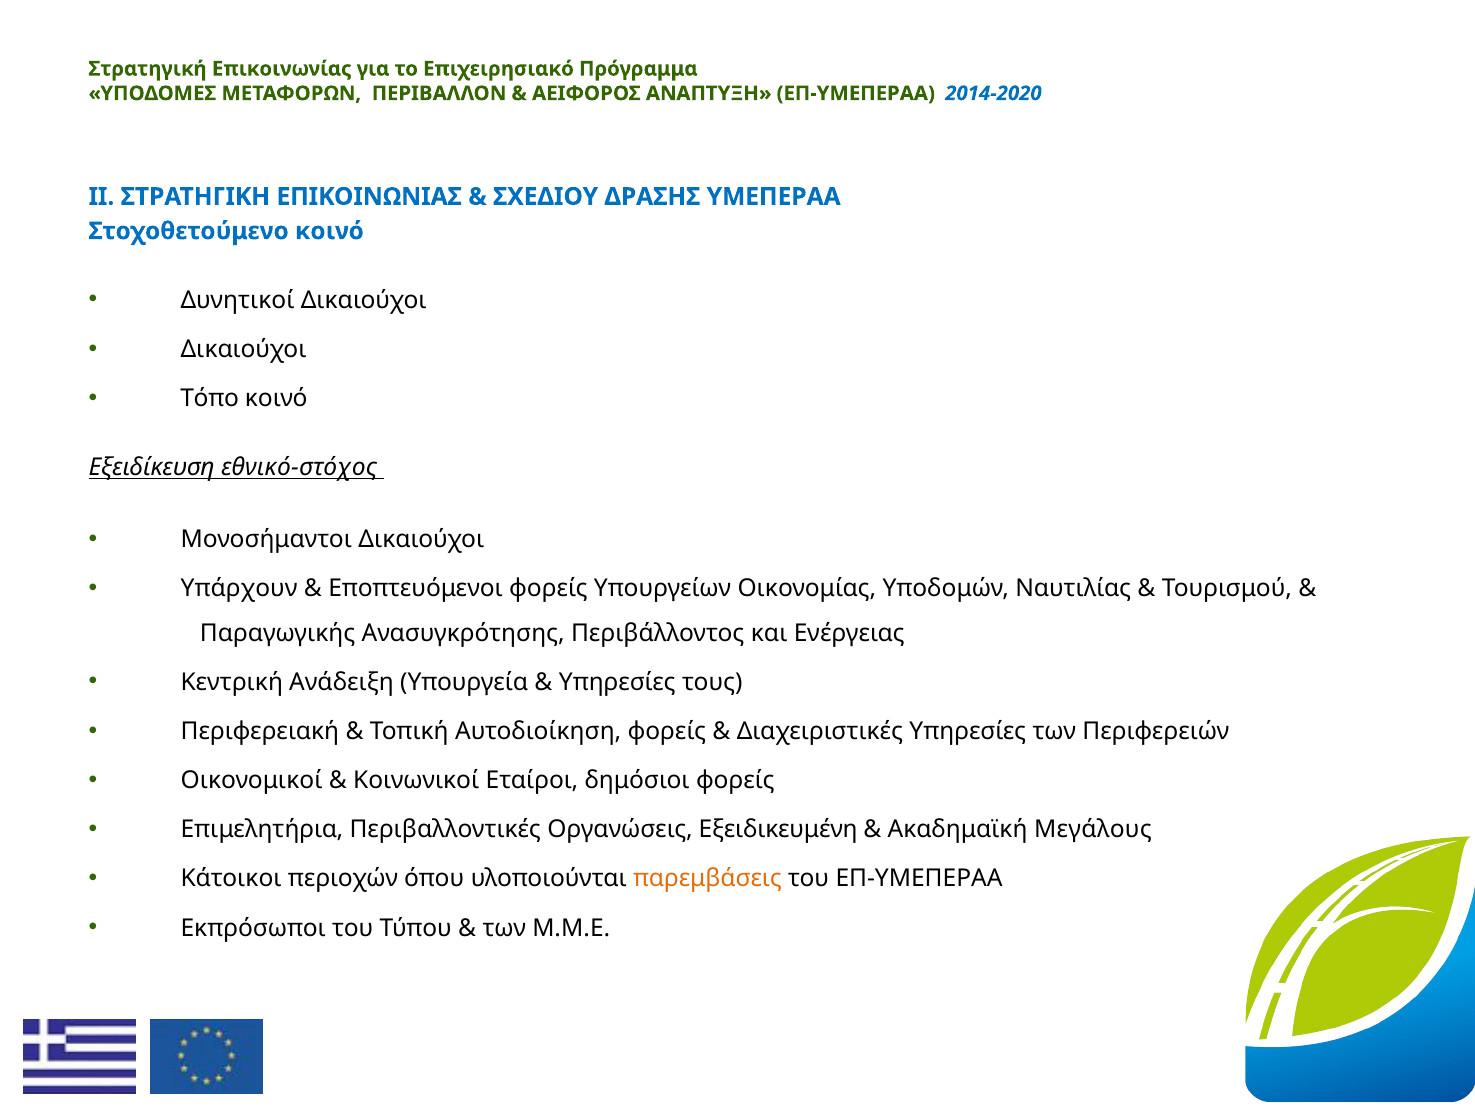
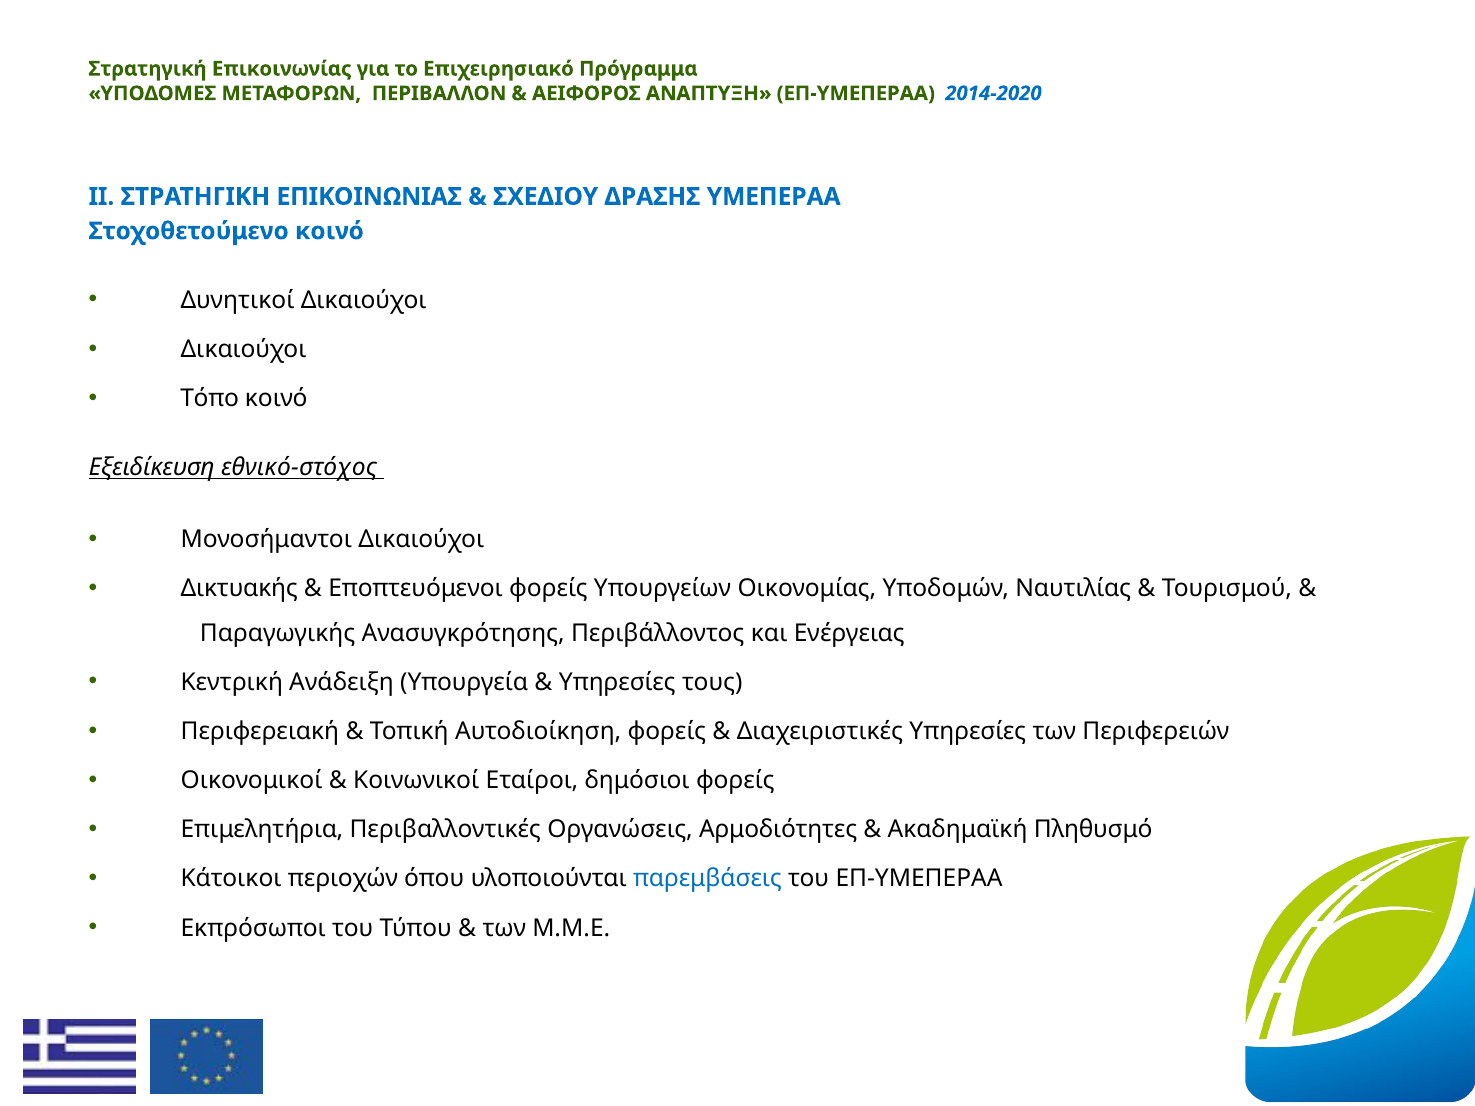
Υπάρχουν: Υπάρχουν -> Δικτυακής
Εξειδικευμένη: Εξειδικευμένη -> Αρμοδιότητες
Μεγάλους: Μεγάλους -> Πληθυσμό
παρεμβάσεις colour: orange -> blue
